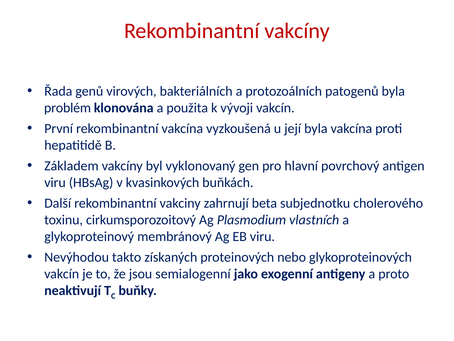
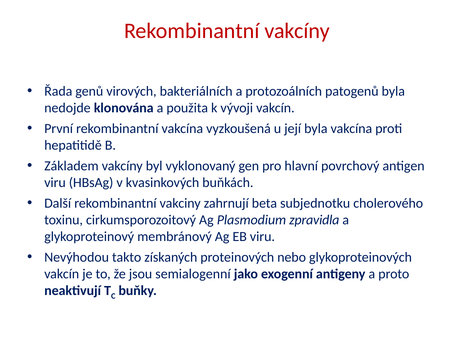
problém: problém -> nedojde
vlastních: vlastních -> zpravidla
